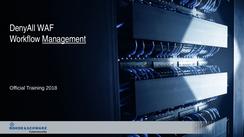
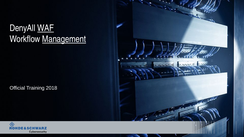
WAF underline: none -> present
